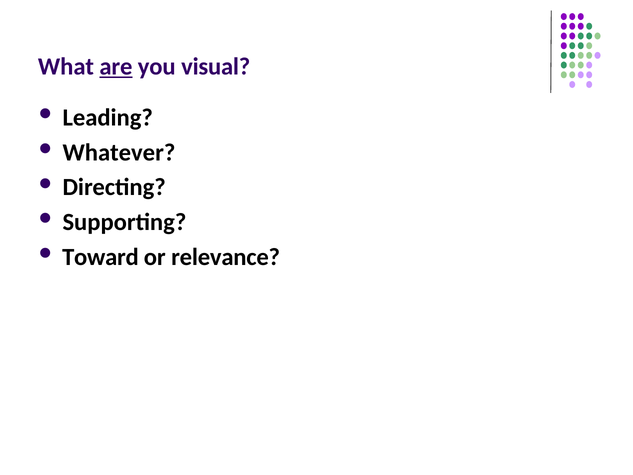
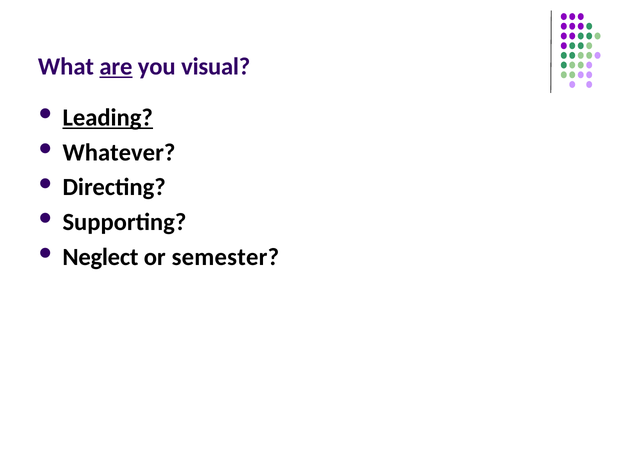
Leading underline: none -> present
Toward: Toward -> Neglect
relevance: relevance -> semester
